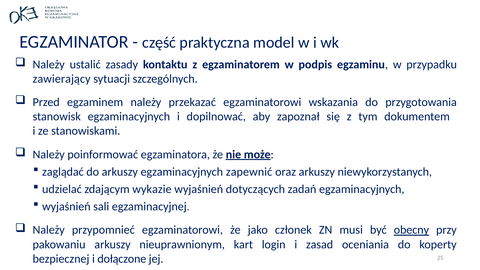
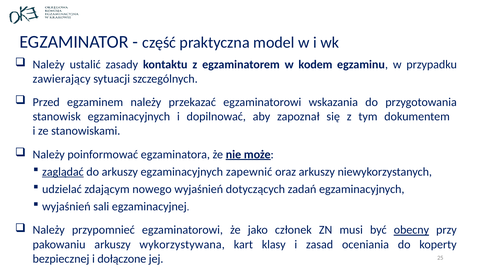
podpis: podpis -> kodem
zaglądać underline: none -> present
wykazie: wykazie -> nowego
nieuprawnionym: nieuprawnionym -> wykorzystywana
login: login -> klasy
